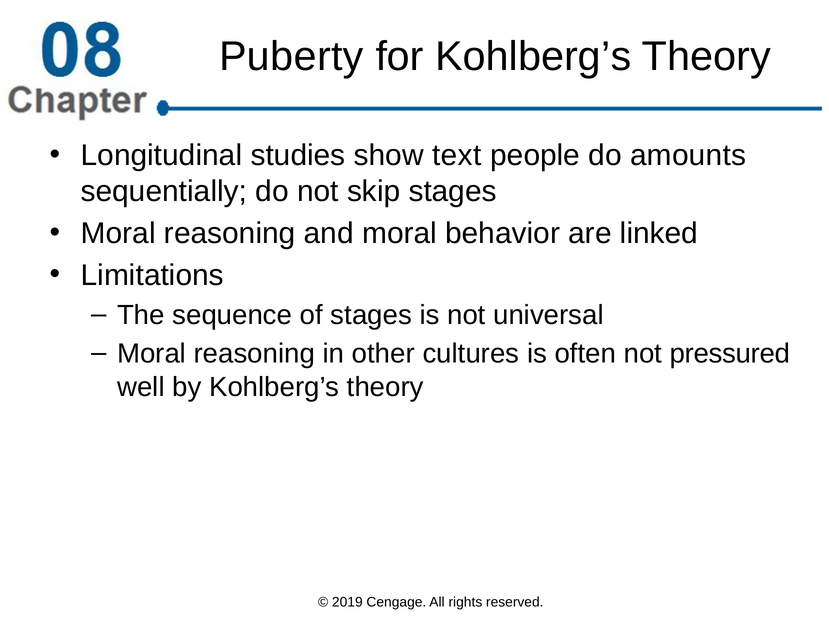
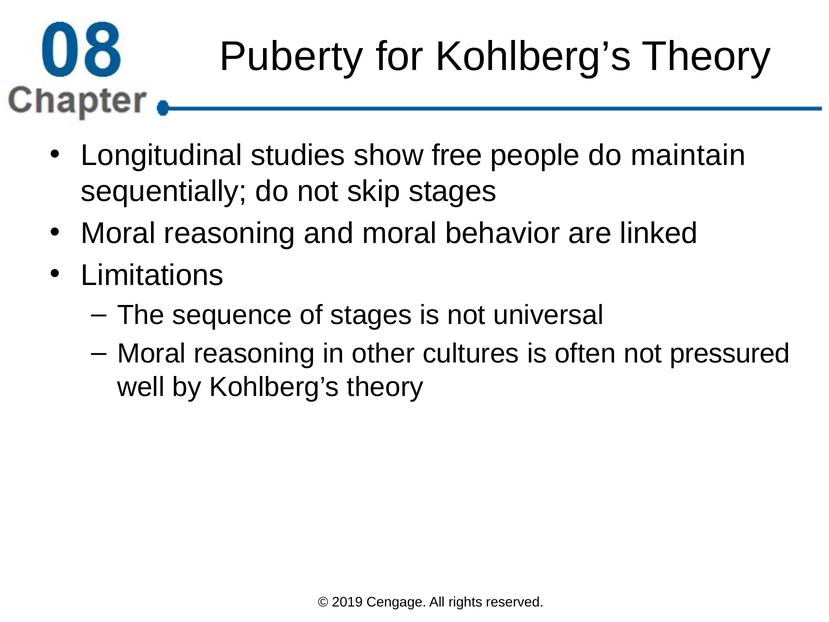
text: text -> free
amounts: amounts -> maintain
